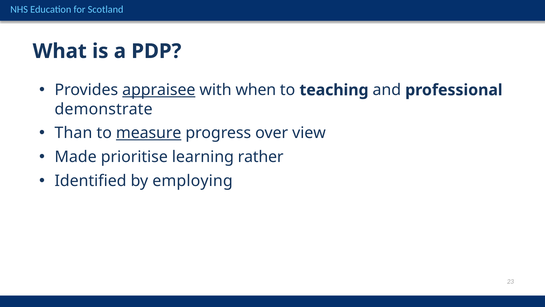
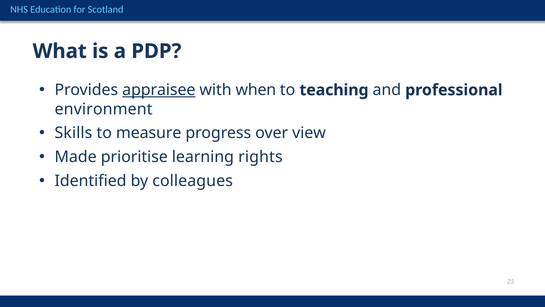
demonstrate: demonstrate -> environment
Than: Than -> Skills
measure underline: present -> none
rather: rather -> rights
employing: employing -> colleagues
